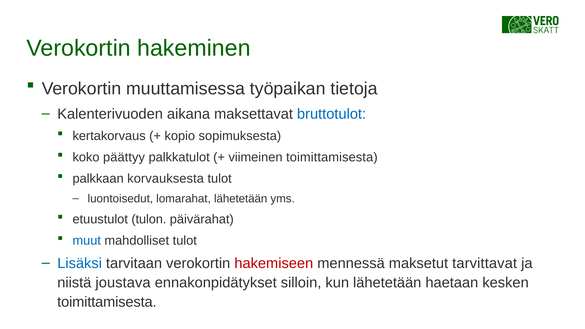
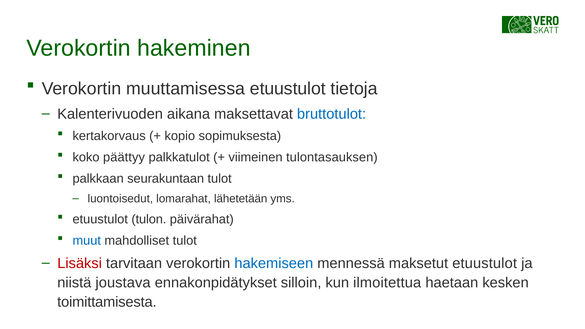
muuttamisessa työpaikan: työpaikan -> etuustulot
viimeinen toimittamisesta: toimittamisesta -> tulontasauksen
korvauksesta: korvauksesta -> seurakuntaan
Lisäksi colour: blue -> red
hakemiseen colour: red -> blue
maksetut tarvittavat: tarvittavat -> etuustulot
kun lähetetään: lähetetään -> ilmoitettua
